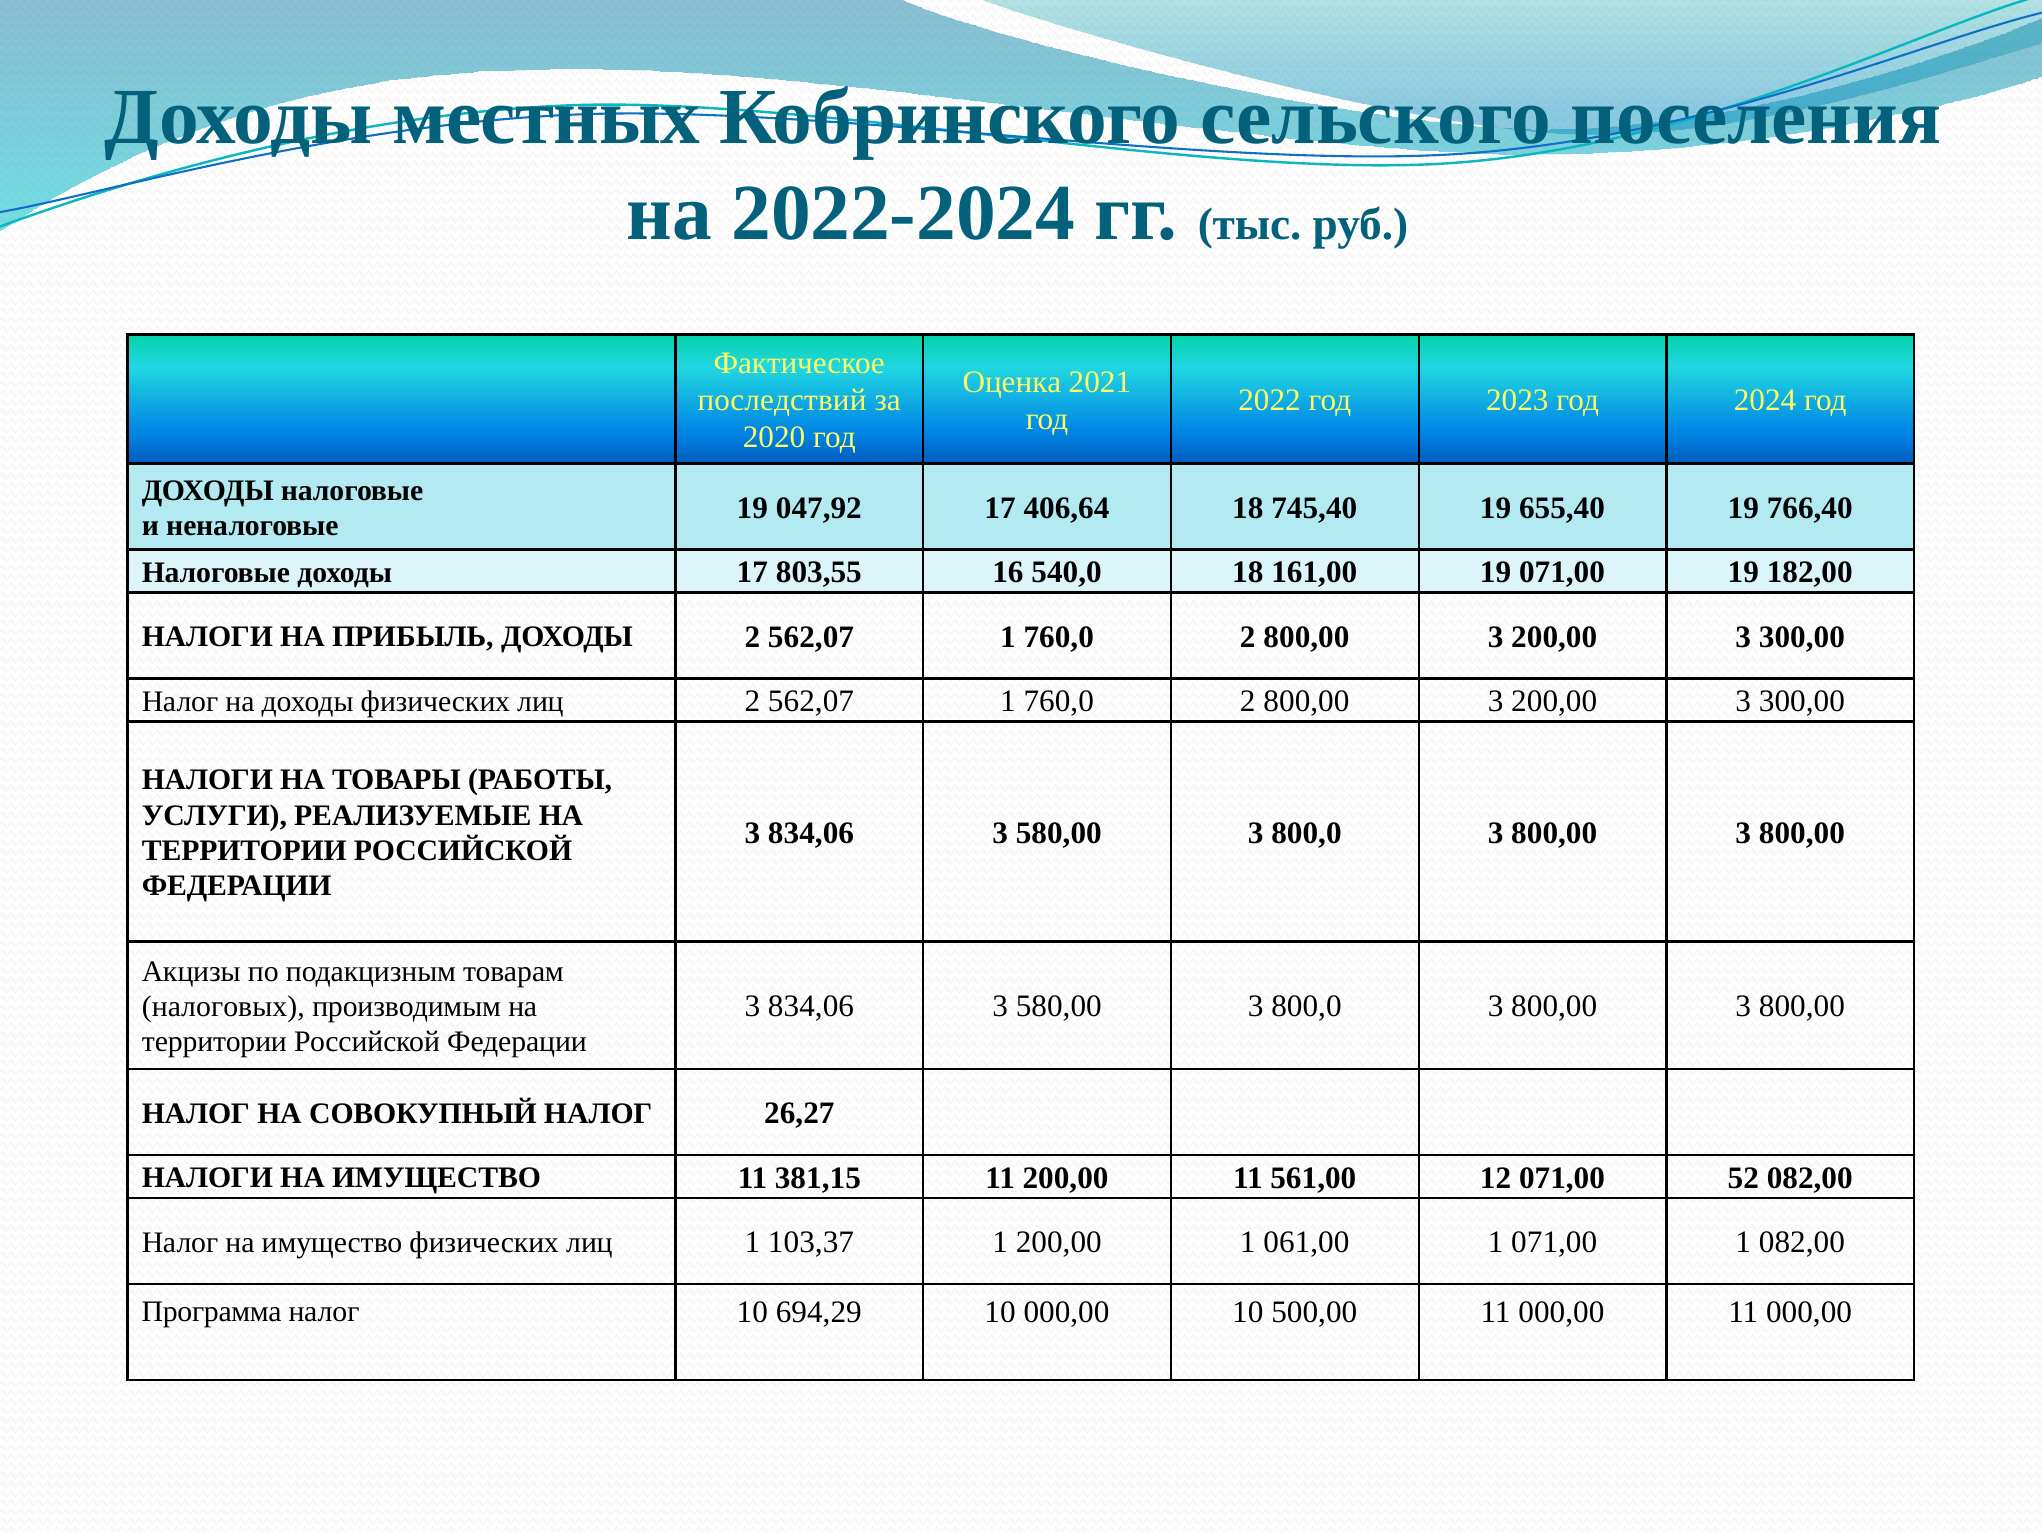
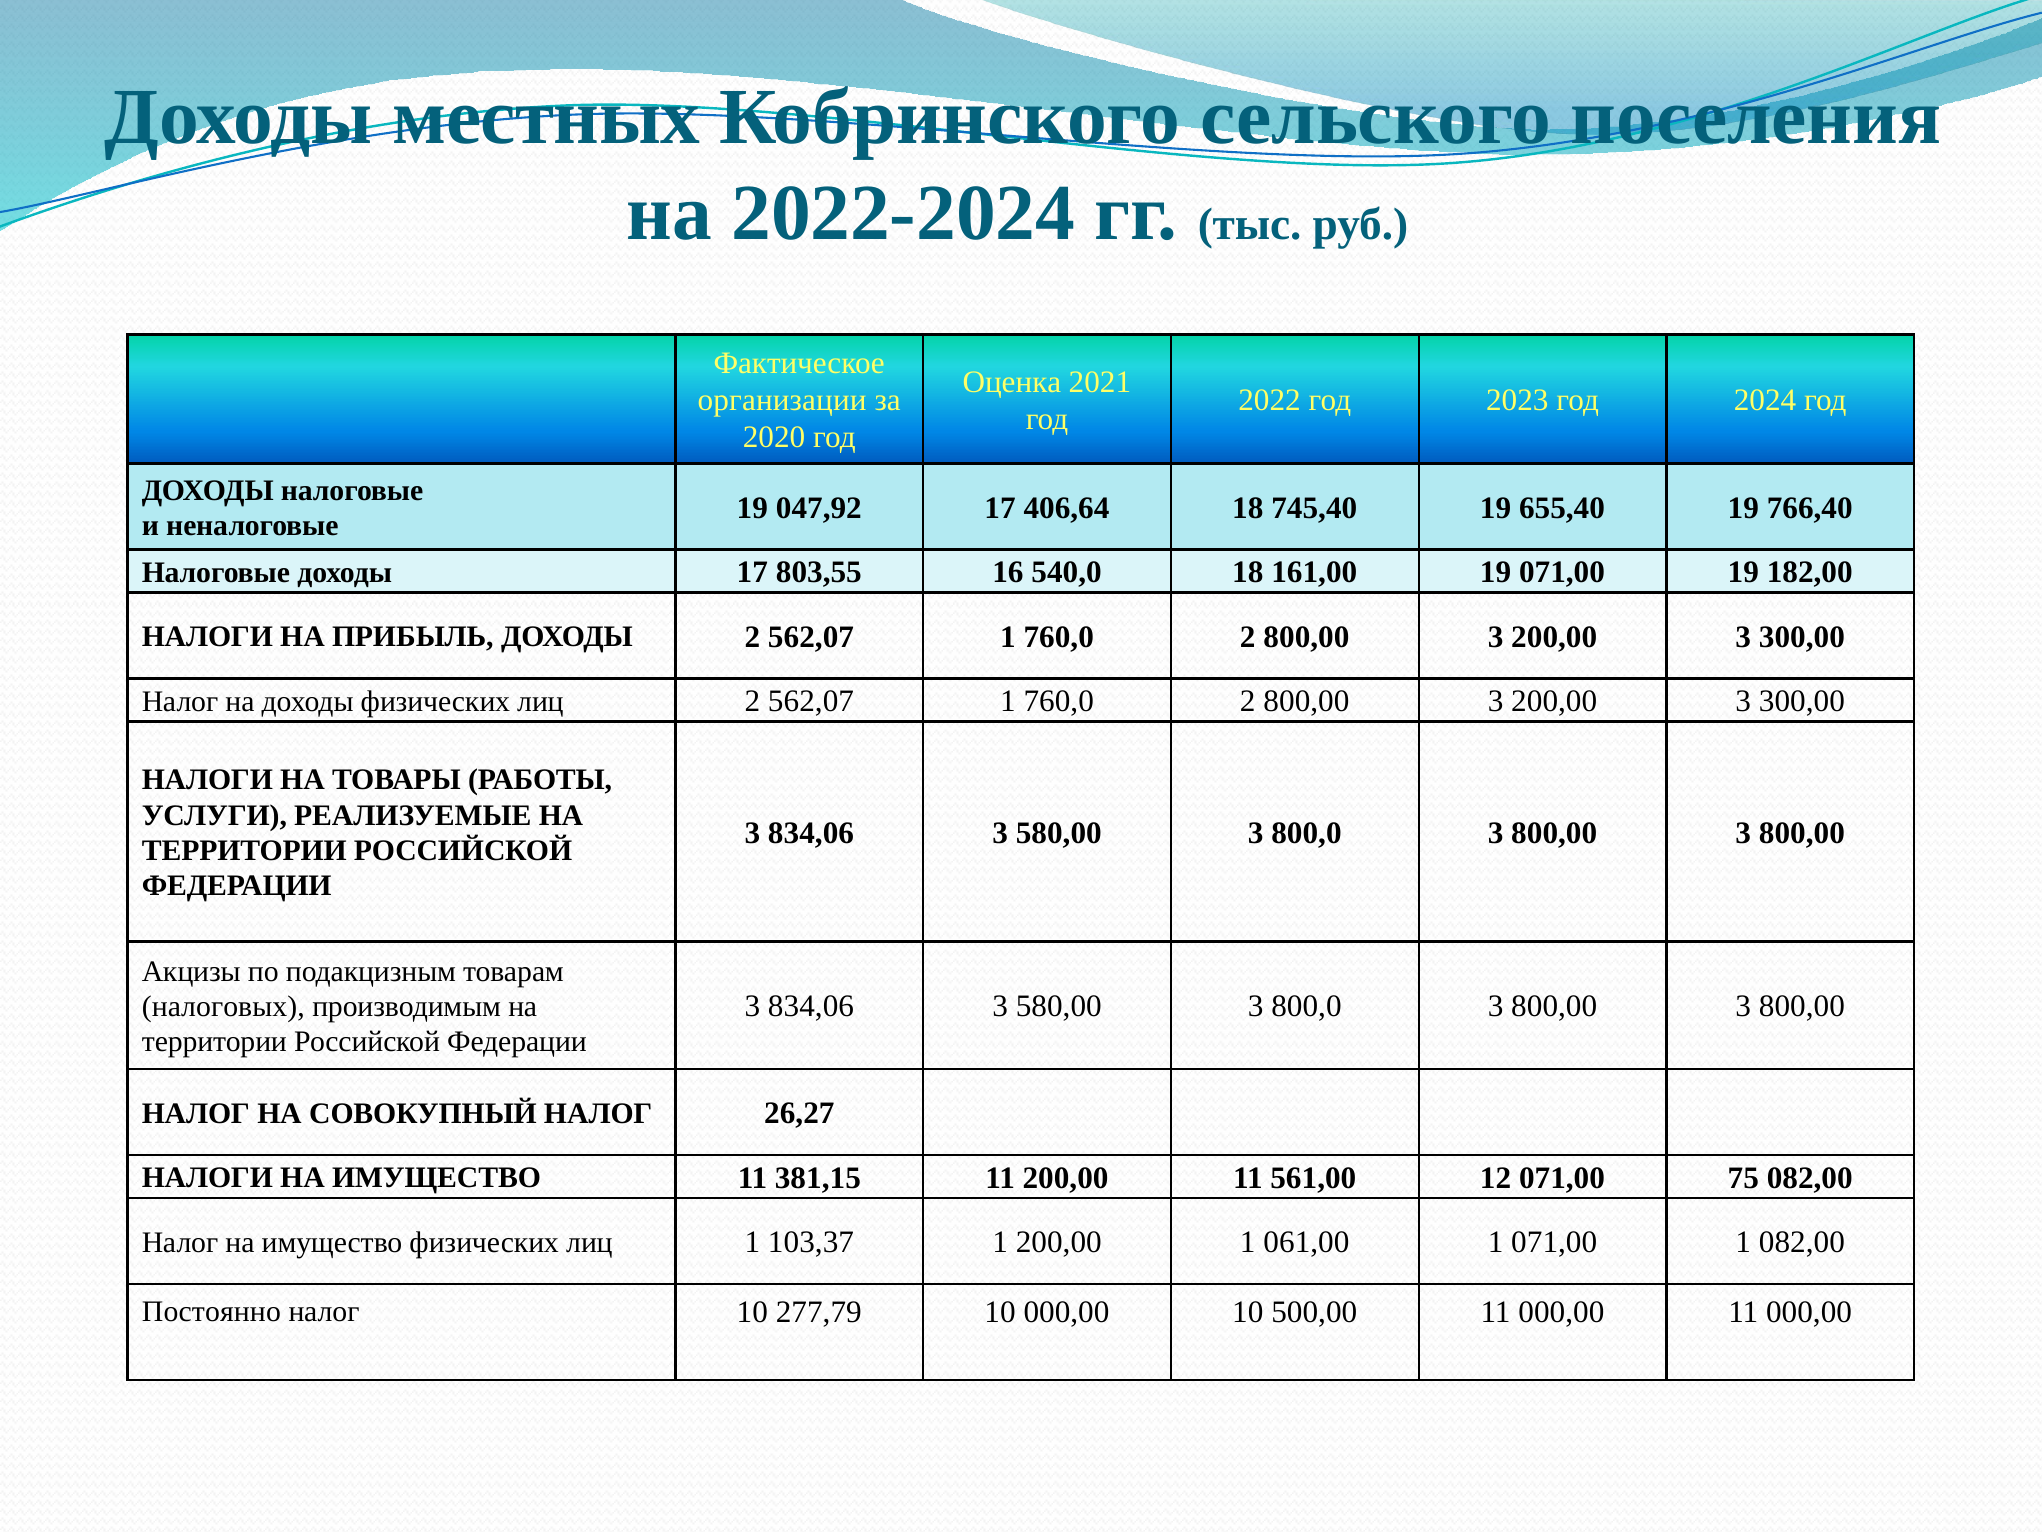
последствий: последствий -> организации
52: 52 -> 75
Программа: Программа -> Постоянно
694,29: 694,29 -> 277,79
